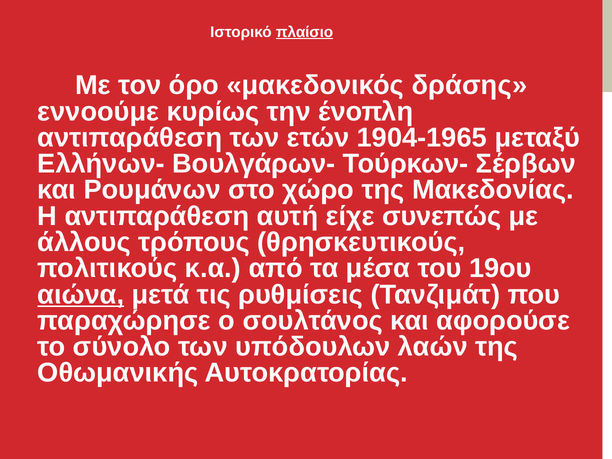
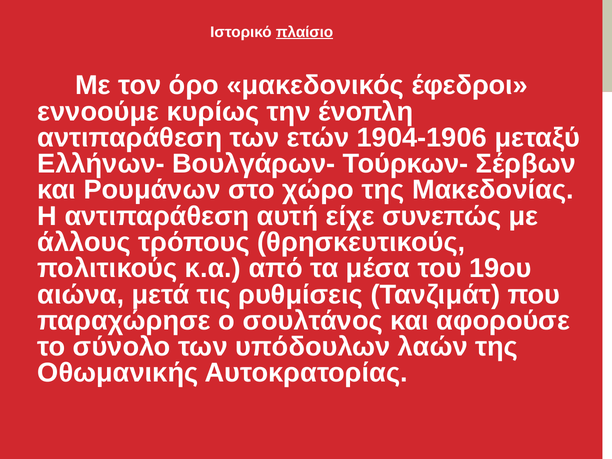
δράσης: δράσης -> έφεδροι
1904-1965: 1904-1965 -> 1904-1906
αιώνα underline: present -> none
